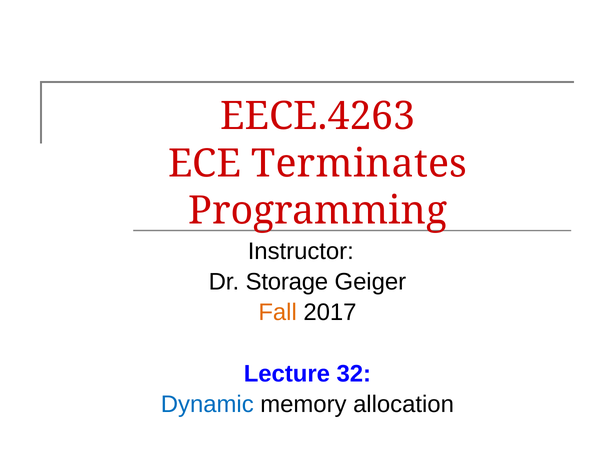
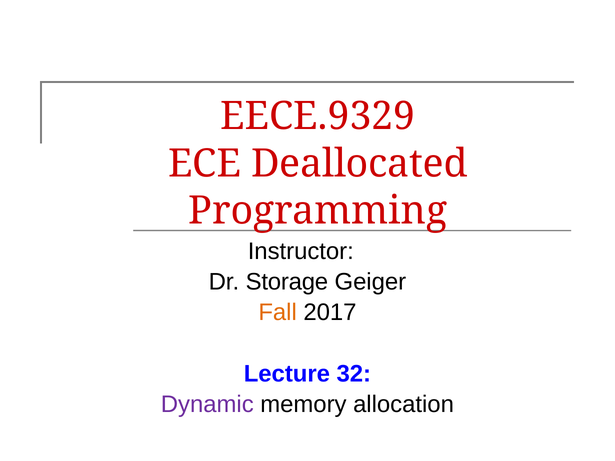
EECE.4263: EECE.4263 -> EECE.9329
Terminates: Terminates -> Deallocated
Dynamic colour: blue -> purple
